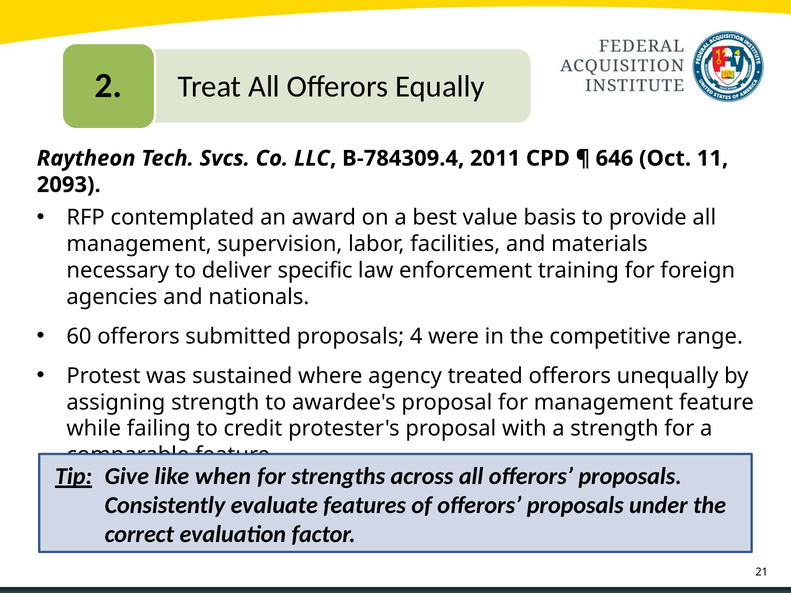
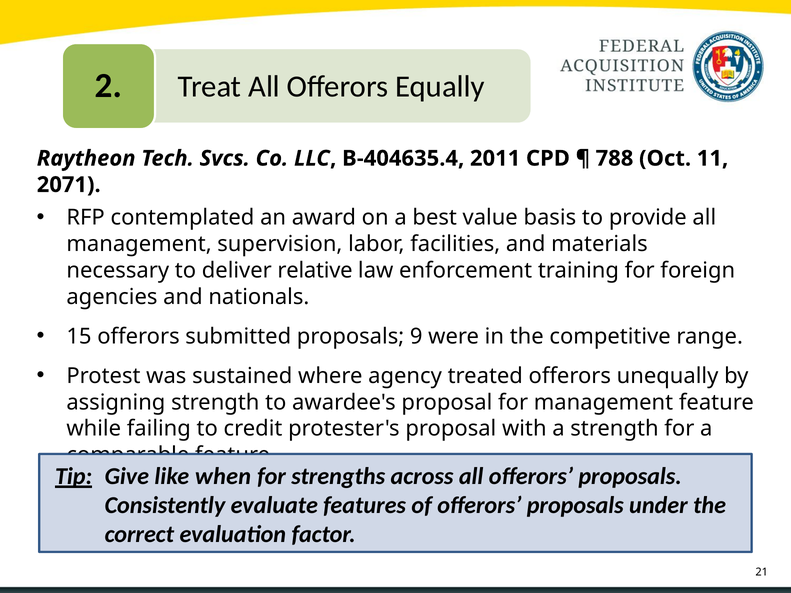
B-784309.4: B-784309.4 -> B-404635.4
646: 646 -> 788
2093: 2093 -> 2071
specific: specific -> relative
60: 60 -> 15
4: 4 -> 9
